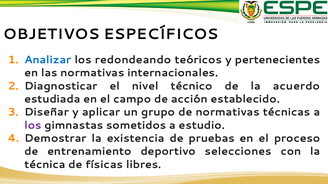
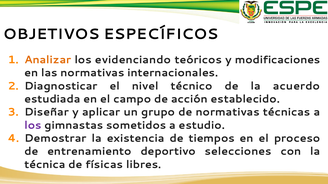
Analizar colour: blue -> orange
redondeando: redondeando -> evidenciando
pertenecientes: pertenecientes -> modificaciones
pruebas: pruebas -> tiempos
